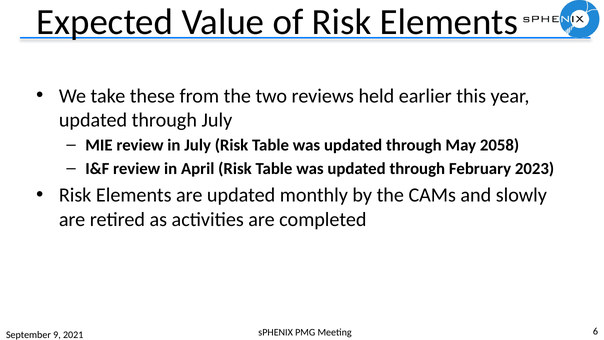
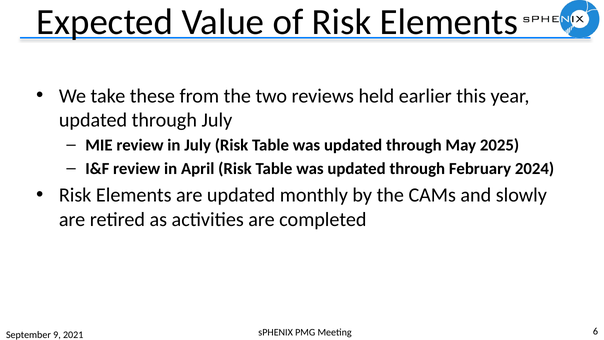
2058: 2058 -> 2025
2023: 2023 -> 2024
